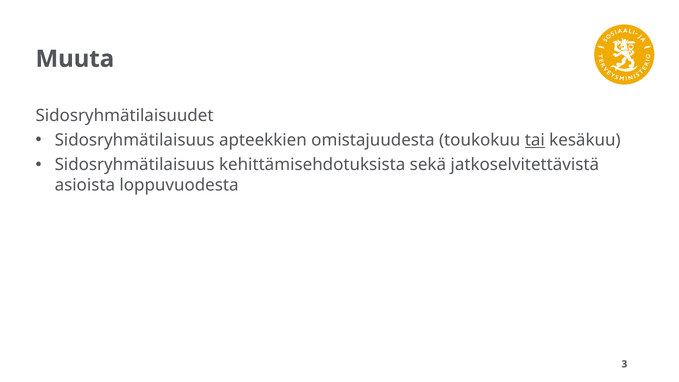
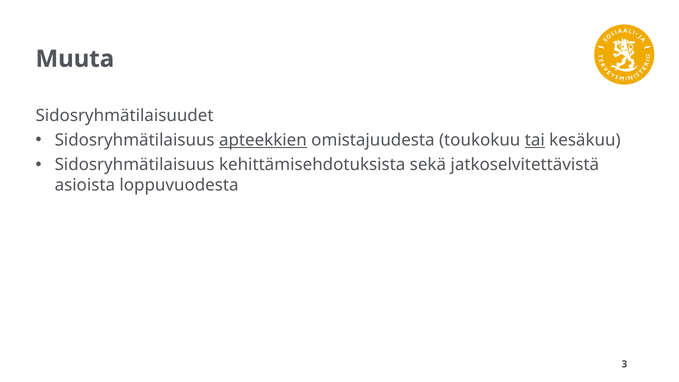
apteekkien underline: none -> present
